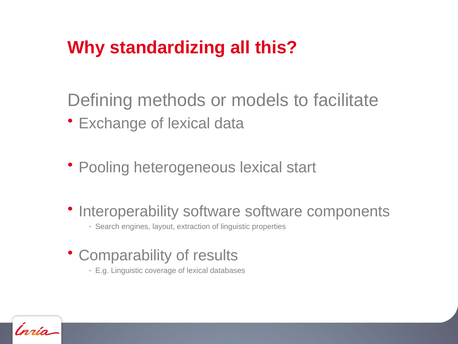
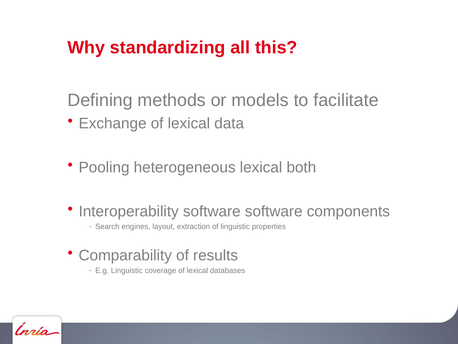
start: start -> both
